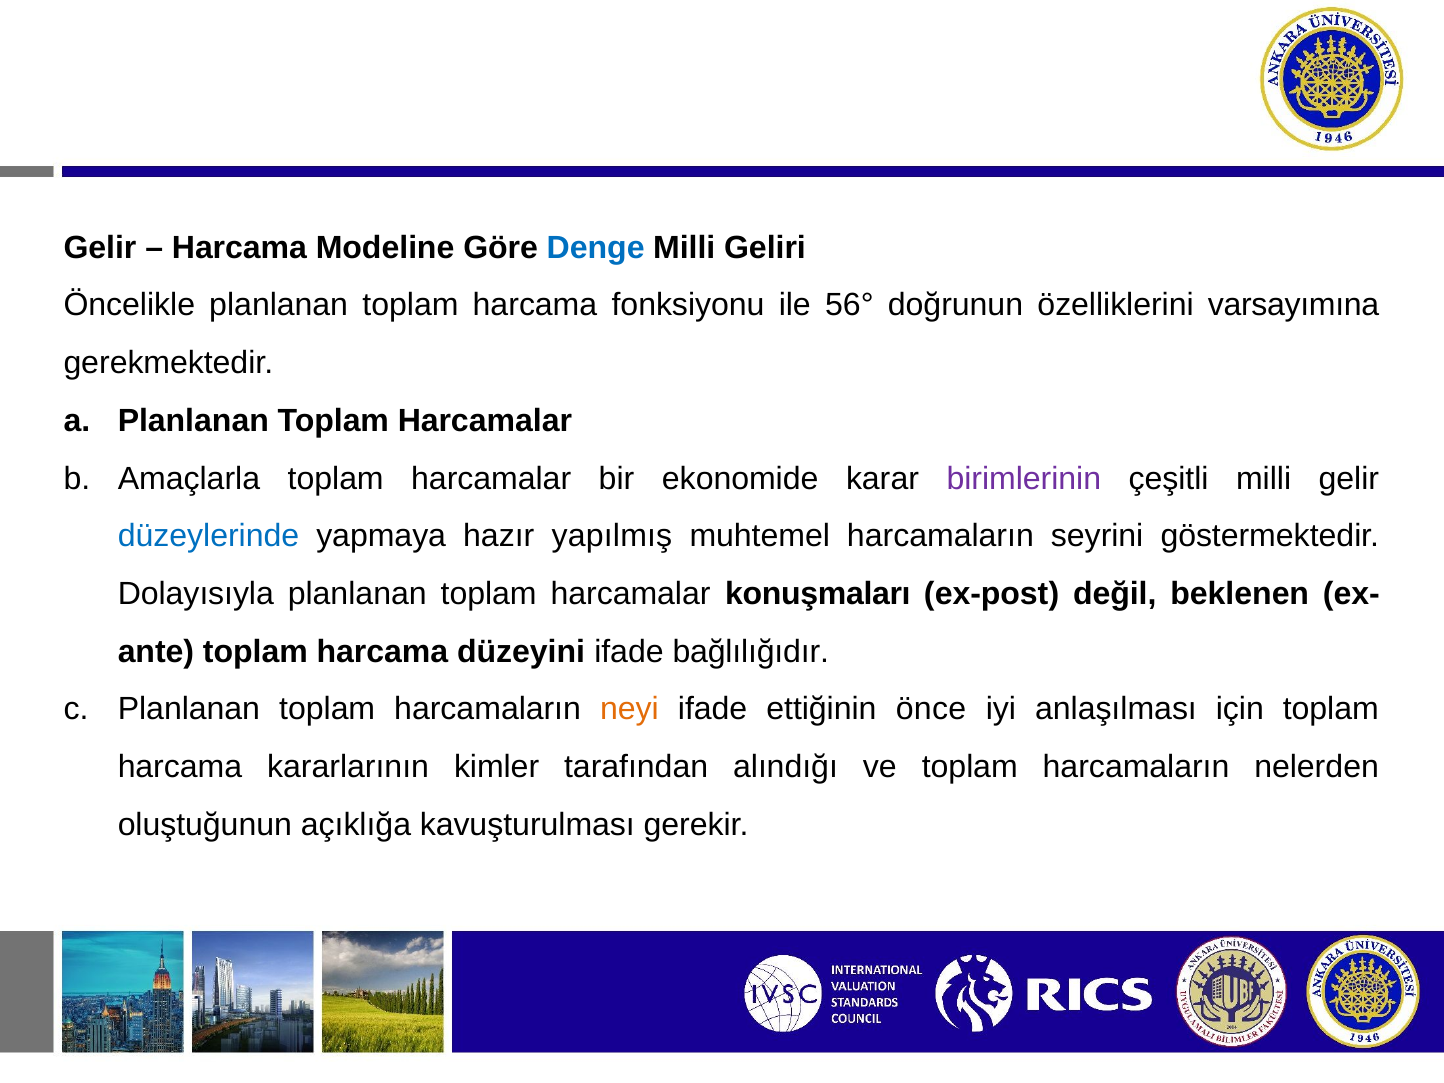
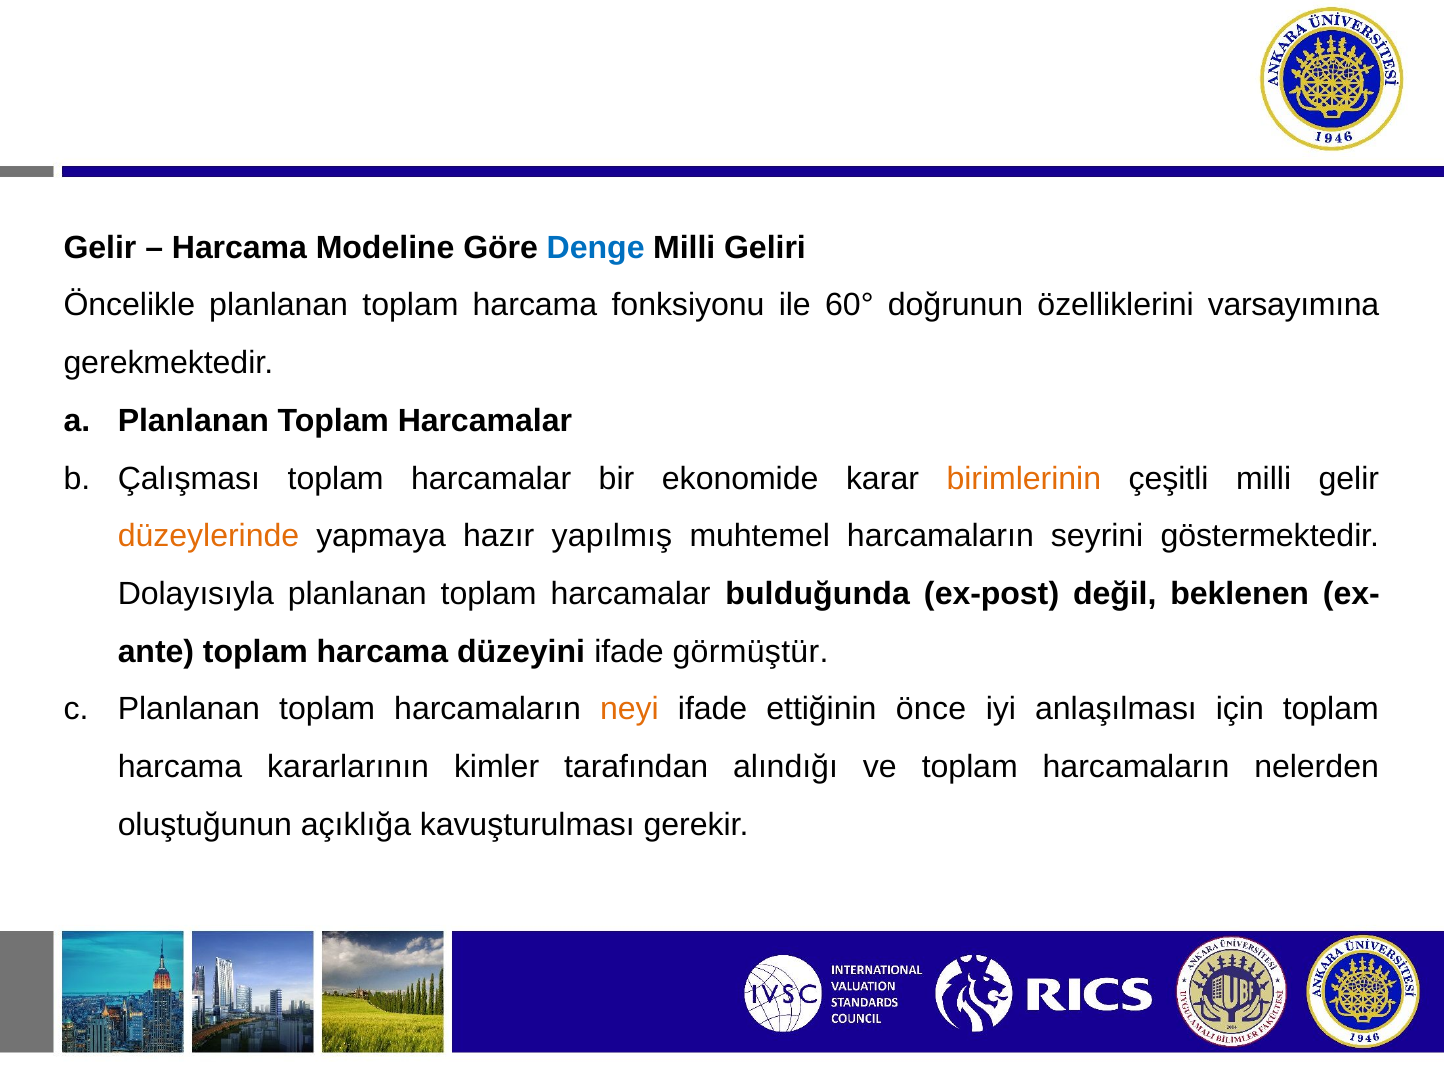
56°: 56° -> 60°
Amaçlarla: Amaçlarla -> Çalışması
birimlerinin colour: purple -> orange
düzeylerinde colour: blue -> orange
konuşmaları: konuşmaları -> bulduğunda
bağlılığıdır: bağlılığıdır -> görmüştür
